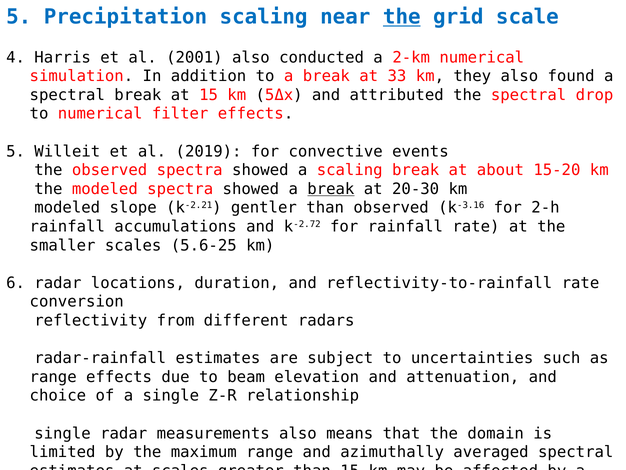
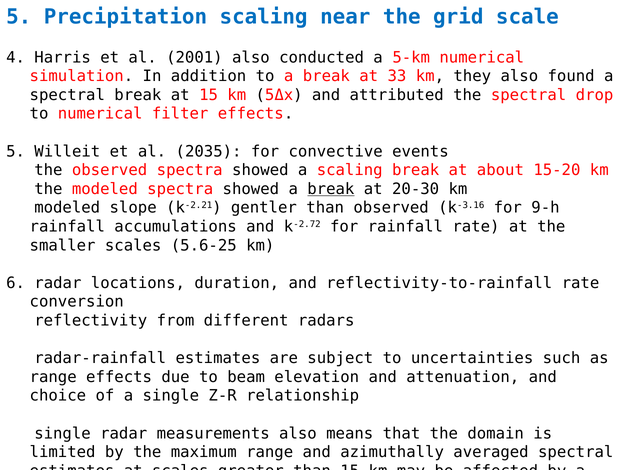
the at (402, 17) underline: present -> none
2-km: 2-km -> 5-km
2019: 2019 -> 2035
2-h: 2-h -> 9-h
